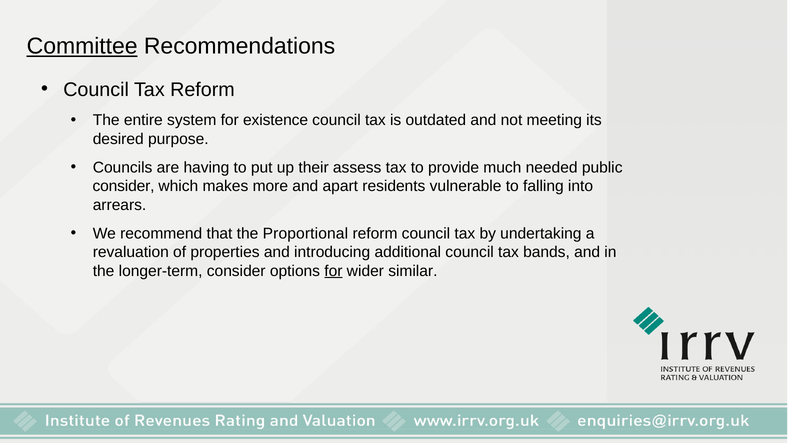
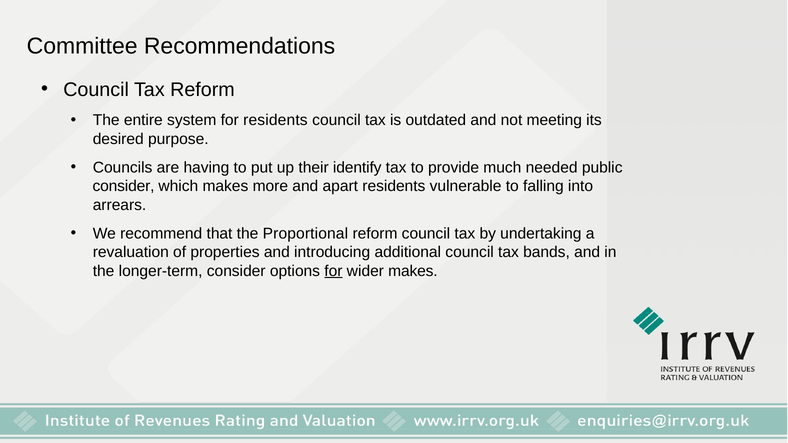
Committee underline: present -> none
for existence: existence -> residents
assess: assess -> identify
wider similar: similar -> makes
